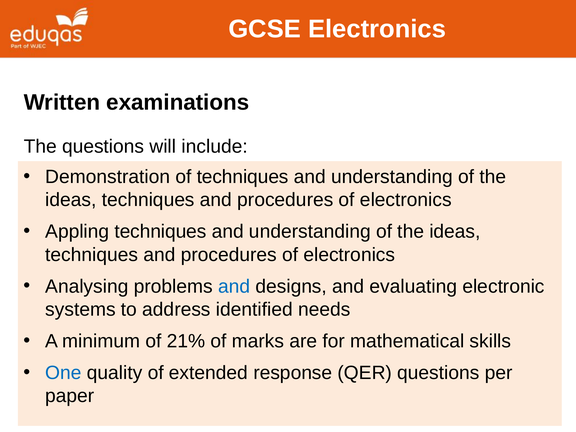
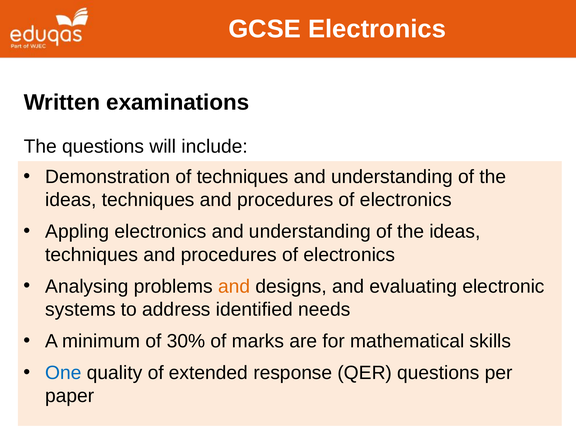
Appling techniques: techniques -> electronics
and at (234, 286) colour: blue -> orange
21%: 21% -> 30%
